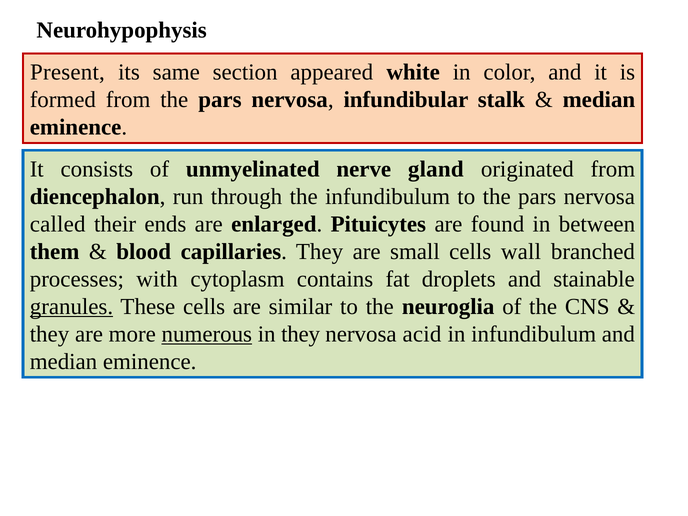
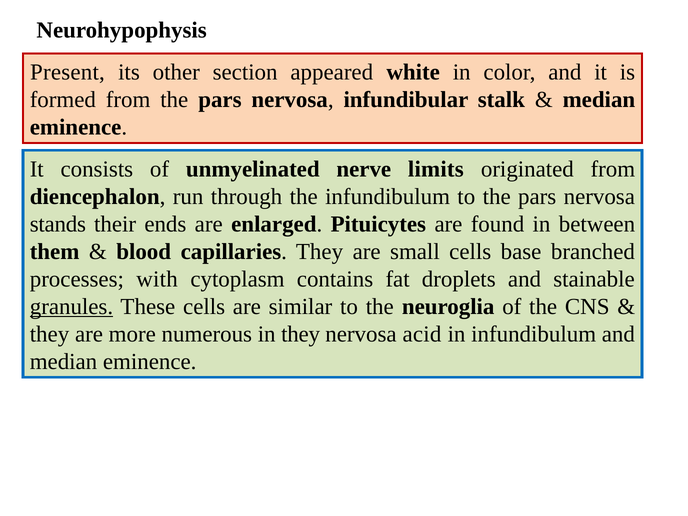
same: same -> other
gland: gland -> limits
called: called -> stands
wall: wall -> base
numerous underline: present -> none
